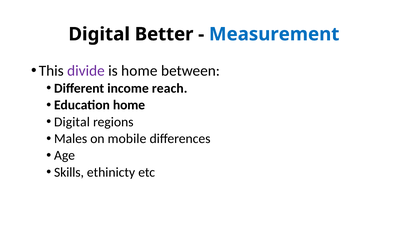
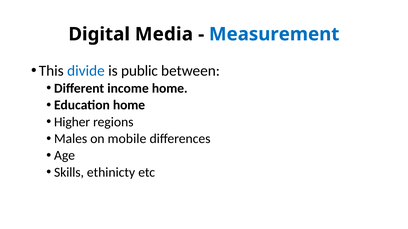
Better: Better -> Media
divide colour: purple -> blue
is home: home -> public
income reach: reach -> home
Digital at (72, 122): Digital -> Higher
